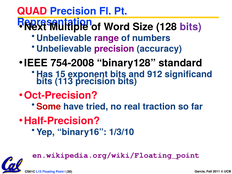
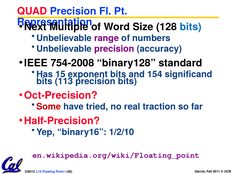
bits at (191, 27) colour: purple -> blue
912: 912 -> 154
1/3/10: 1/3/10 -> 1/2/10
